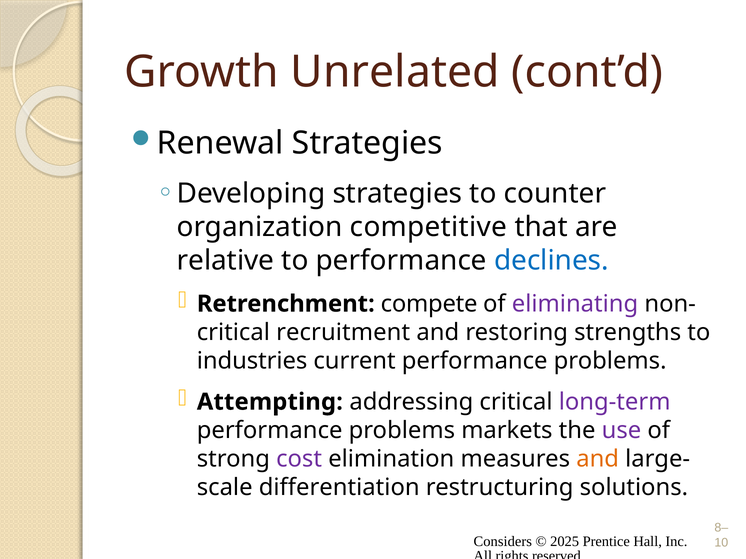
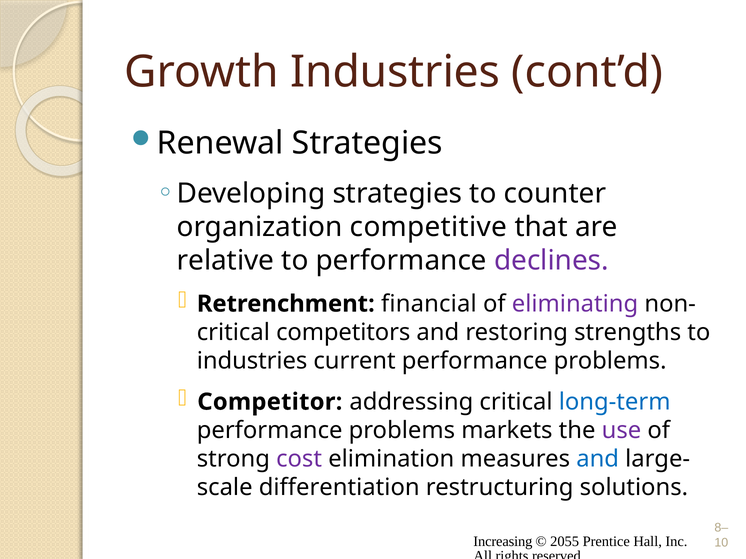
Growth Unrelated: Unrelated -> Industries
declines colour: blue -> purple
compete: compete -> financial
recruitment: recruitment -> competitors
Attempting: Attempting -> Competitor
long-term colour: purple -> blue
and at (598, 459) colour: orange -> blue
Considers: Considers -> Increasing
2025: 2025 -> 2055
